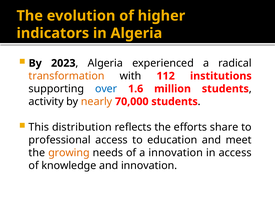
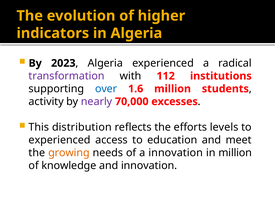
transformation colour: orange -> purple
nearly colour: orange -> purple
70,000 students: students -> excesses
share: share -> levels
professional at (60, 140): professional -> experienced
in access: access -> million
